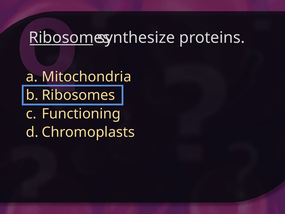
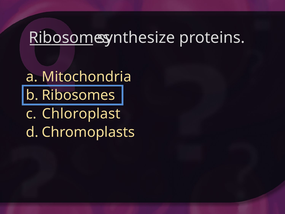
Functioning: Functioning -> Chloroplast
